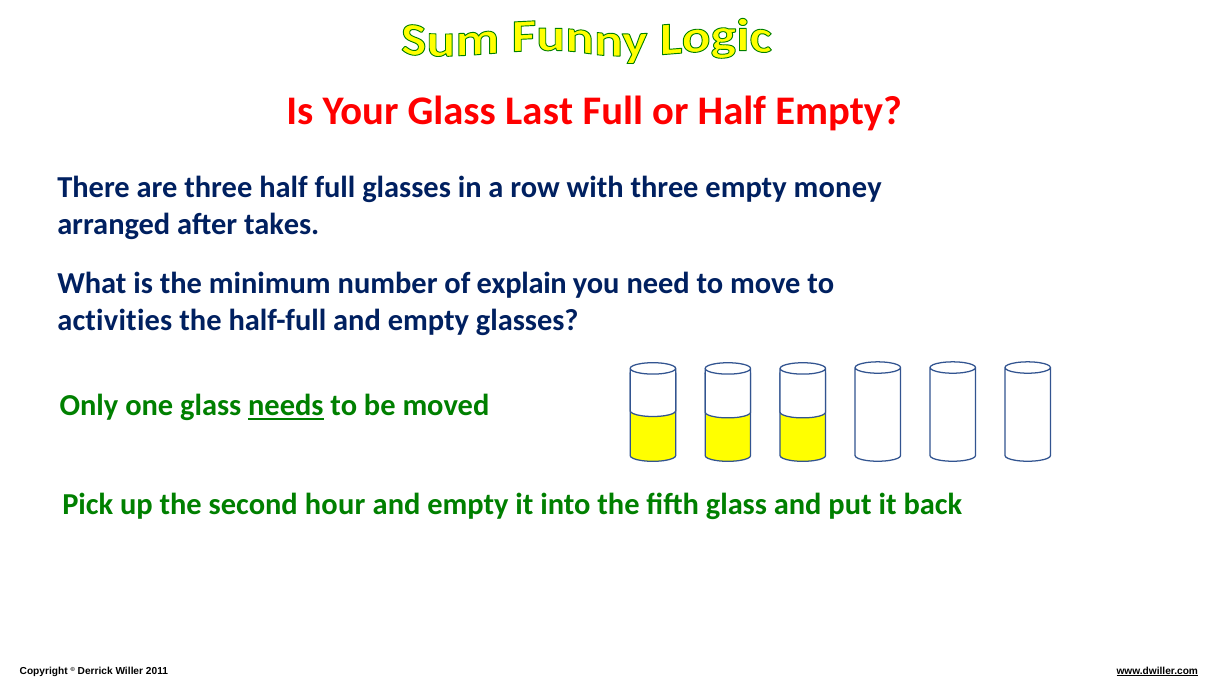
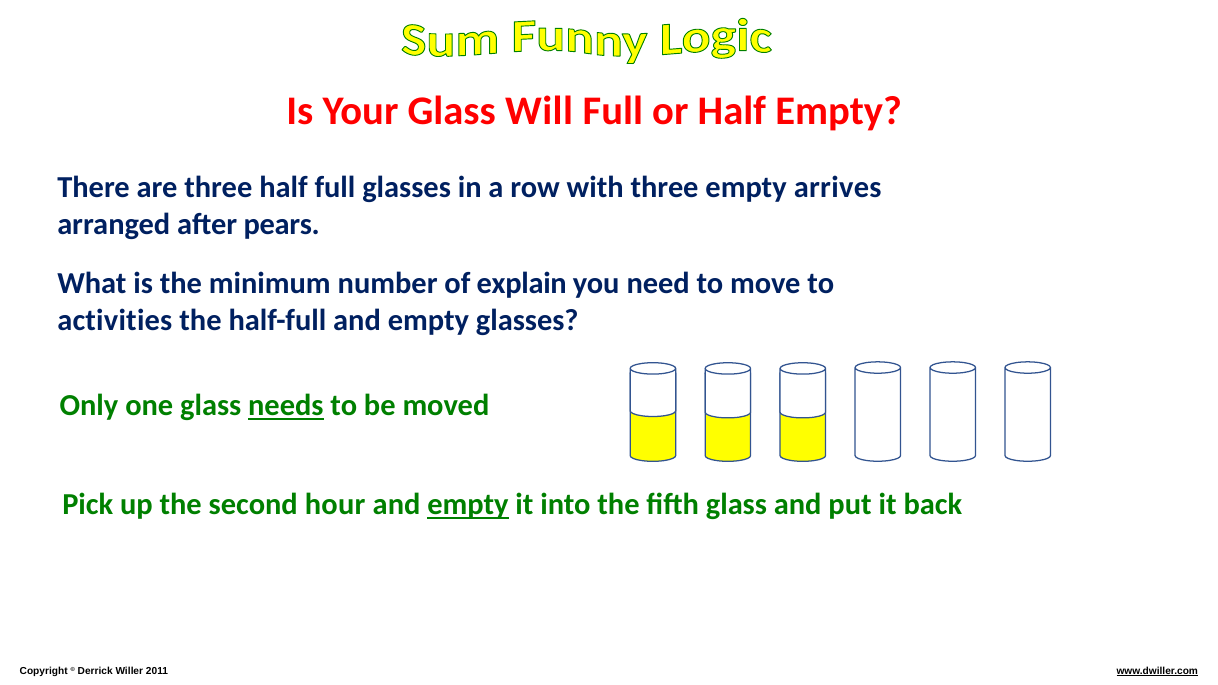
Last: Last -> Will
money: money -> arrives
takes: takes -> pears
empty at (468, 505) underline: none -> present
